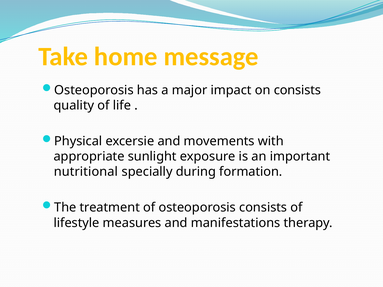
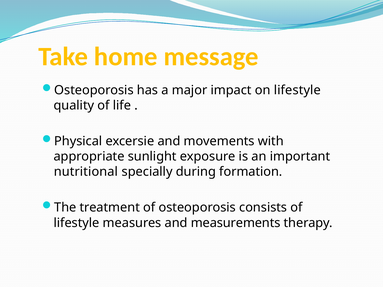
on consists: consists -> lifestyle
manifestations: manifestations -> measurements
